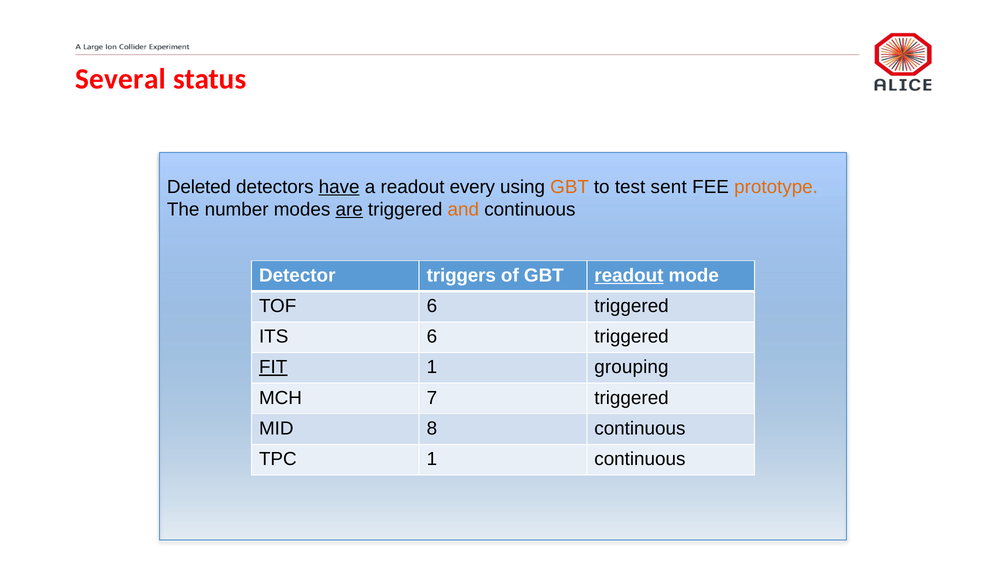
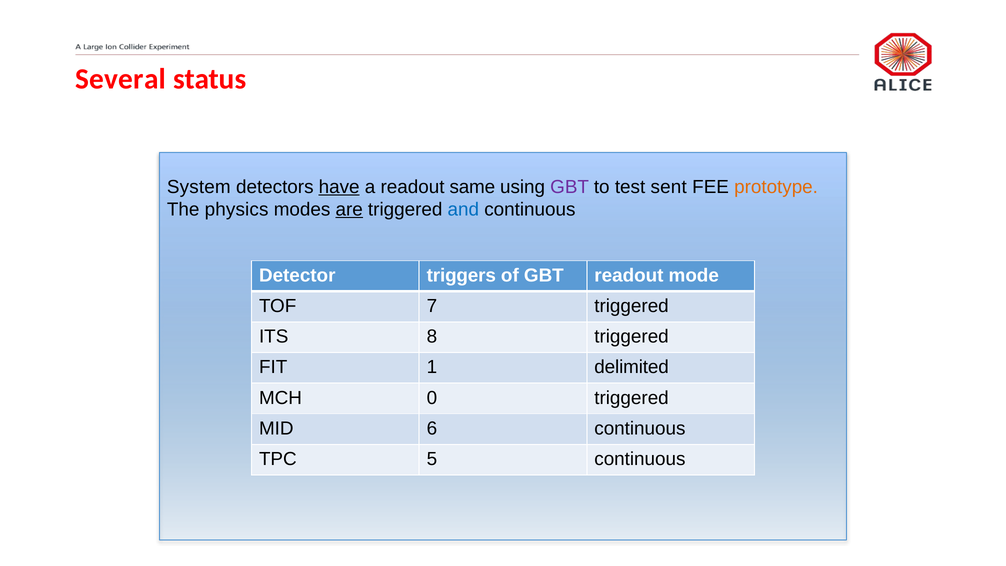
Deleted: Deleted -> System
every: every -> same
GBT at (570, 187) colour: orange -> purple
number: number -> physics
and colour: orange -> blue
readout at (629, 275) underline: present -> none
TOF 6: 6 -> 7
ITS 6: 6 -> 8
FIT underline: present -> none
grouping: grouping -> delimited
7: 7 -> 0
8: 8 -> 6
TPC 1: 1 -> 5
